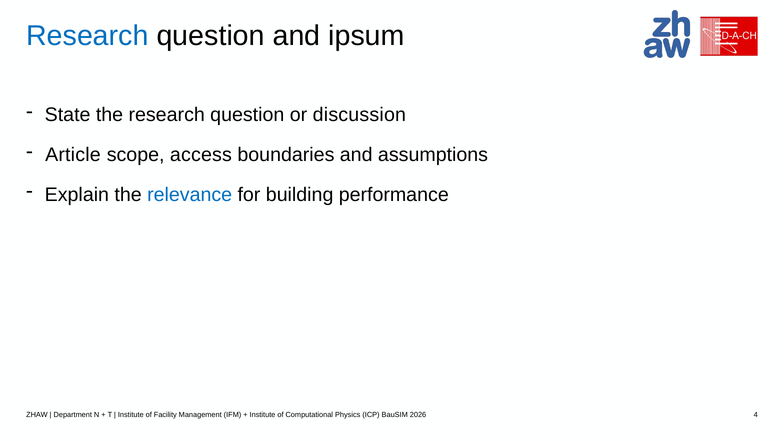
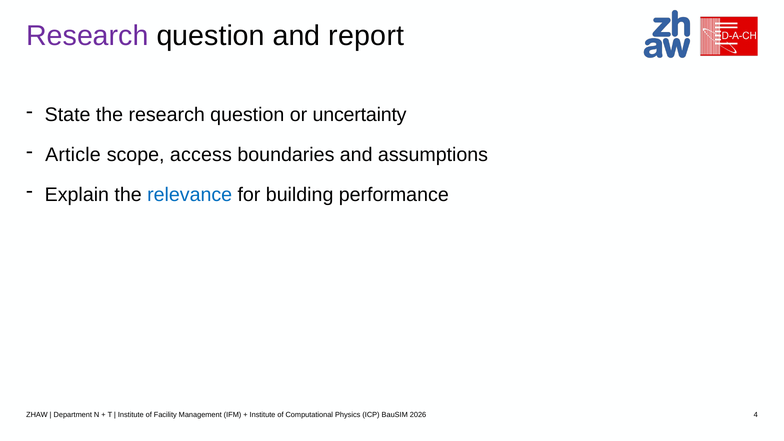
Research at (87, 36) colour: blue -> purple
ipsum: ipsum -> report
discussion: discussion -> uncertainty
